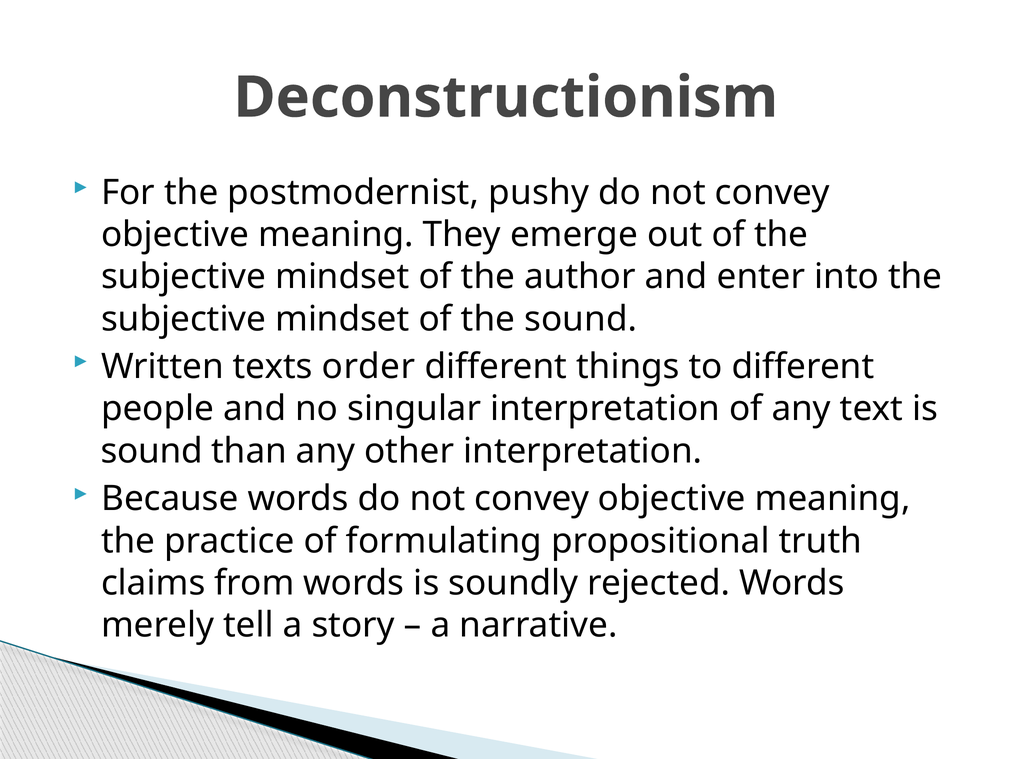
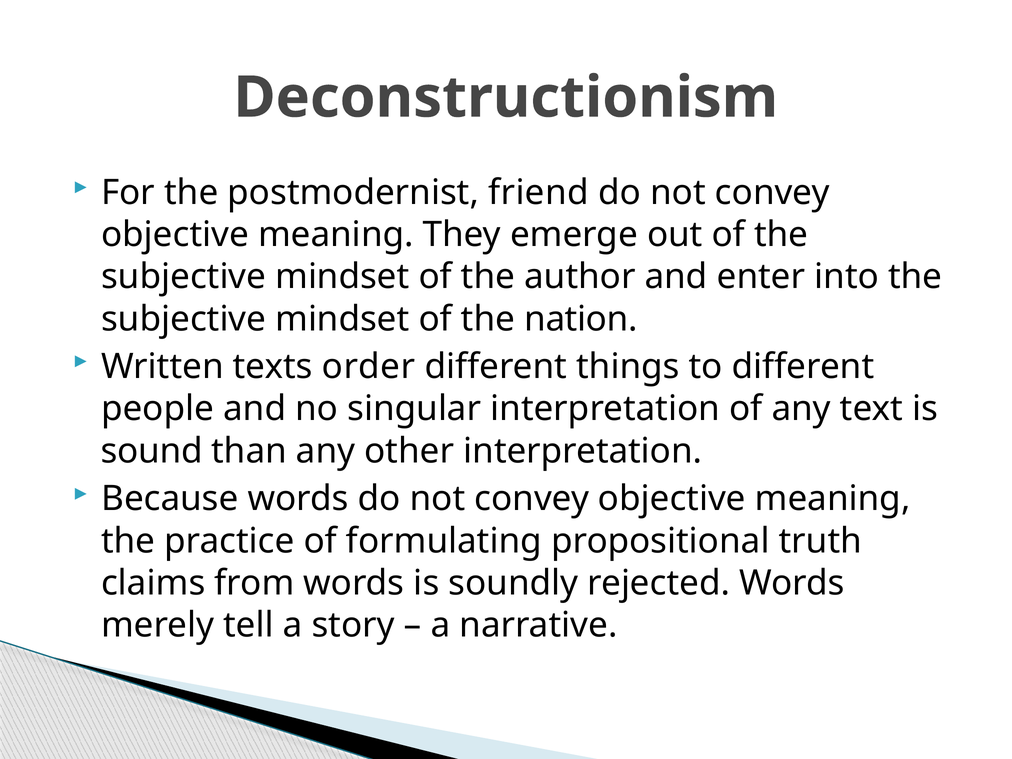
pushy: pushy -> friend
the sound: sound -> nation
